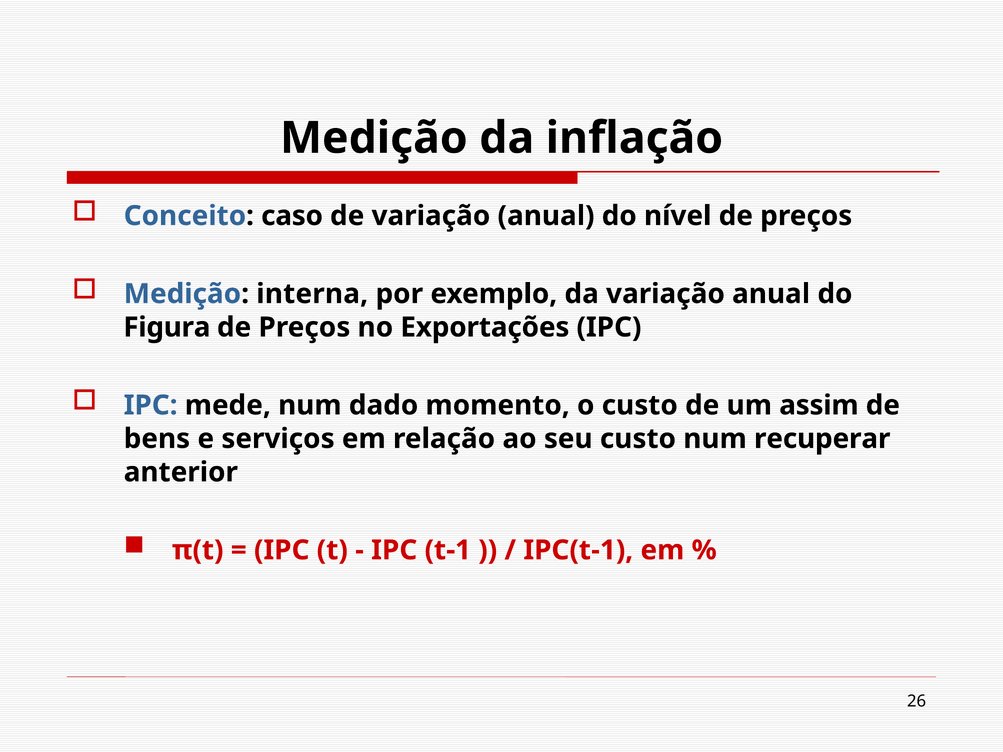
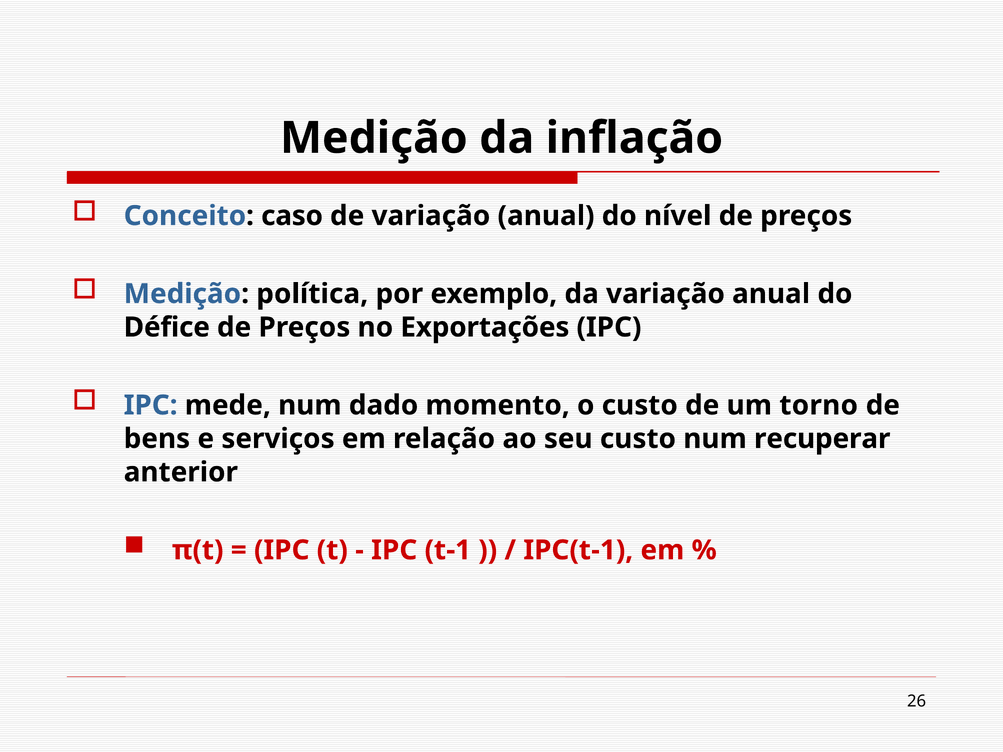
interna: interna -> política
Figura: Figura -> Défice
assim: assim -> torno
